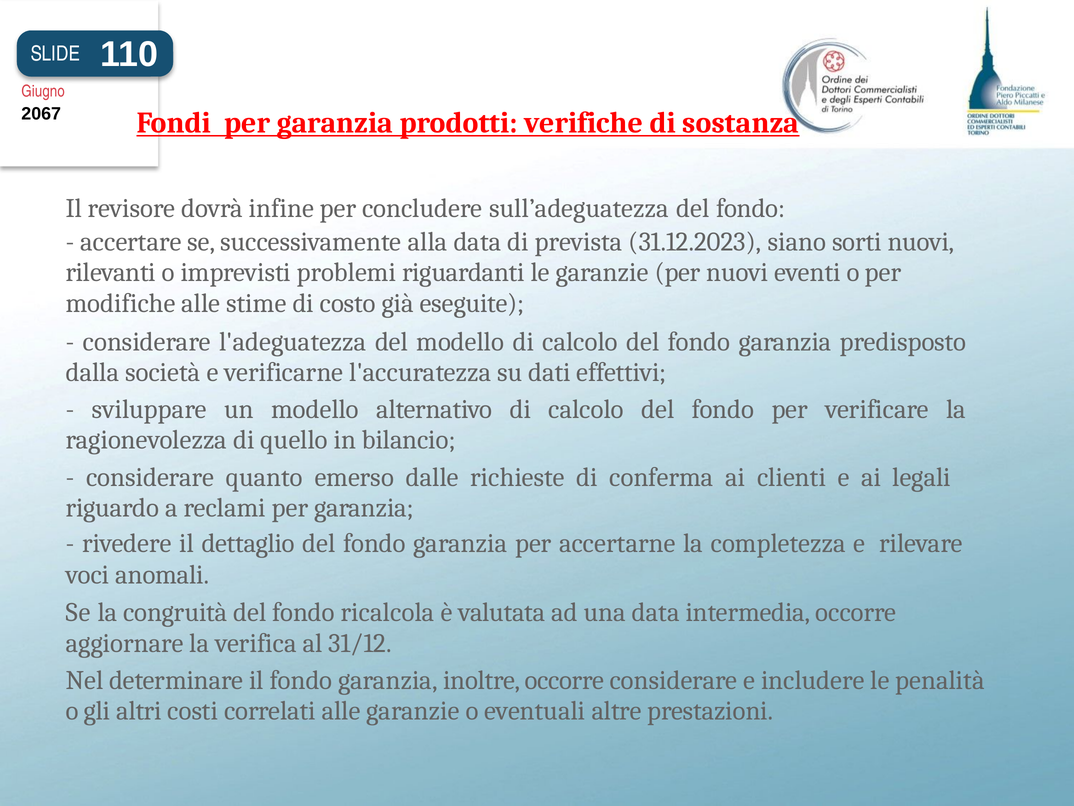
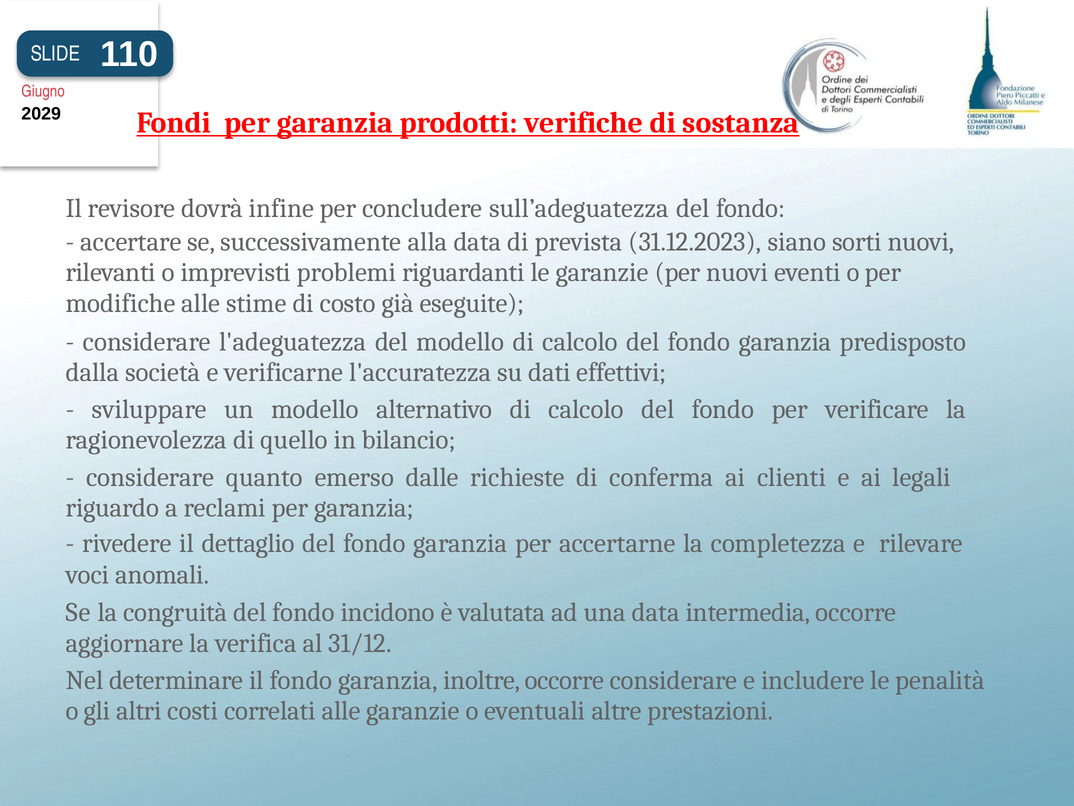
2067: 2067 -> 2029
ricalcola: ricalcola -> incidono
